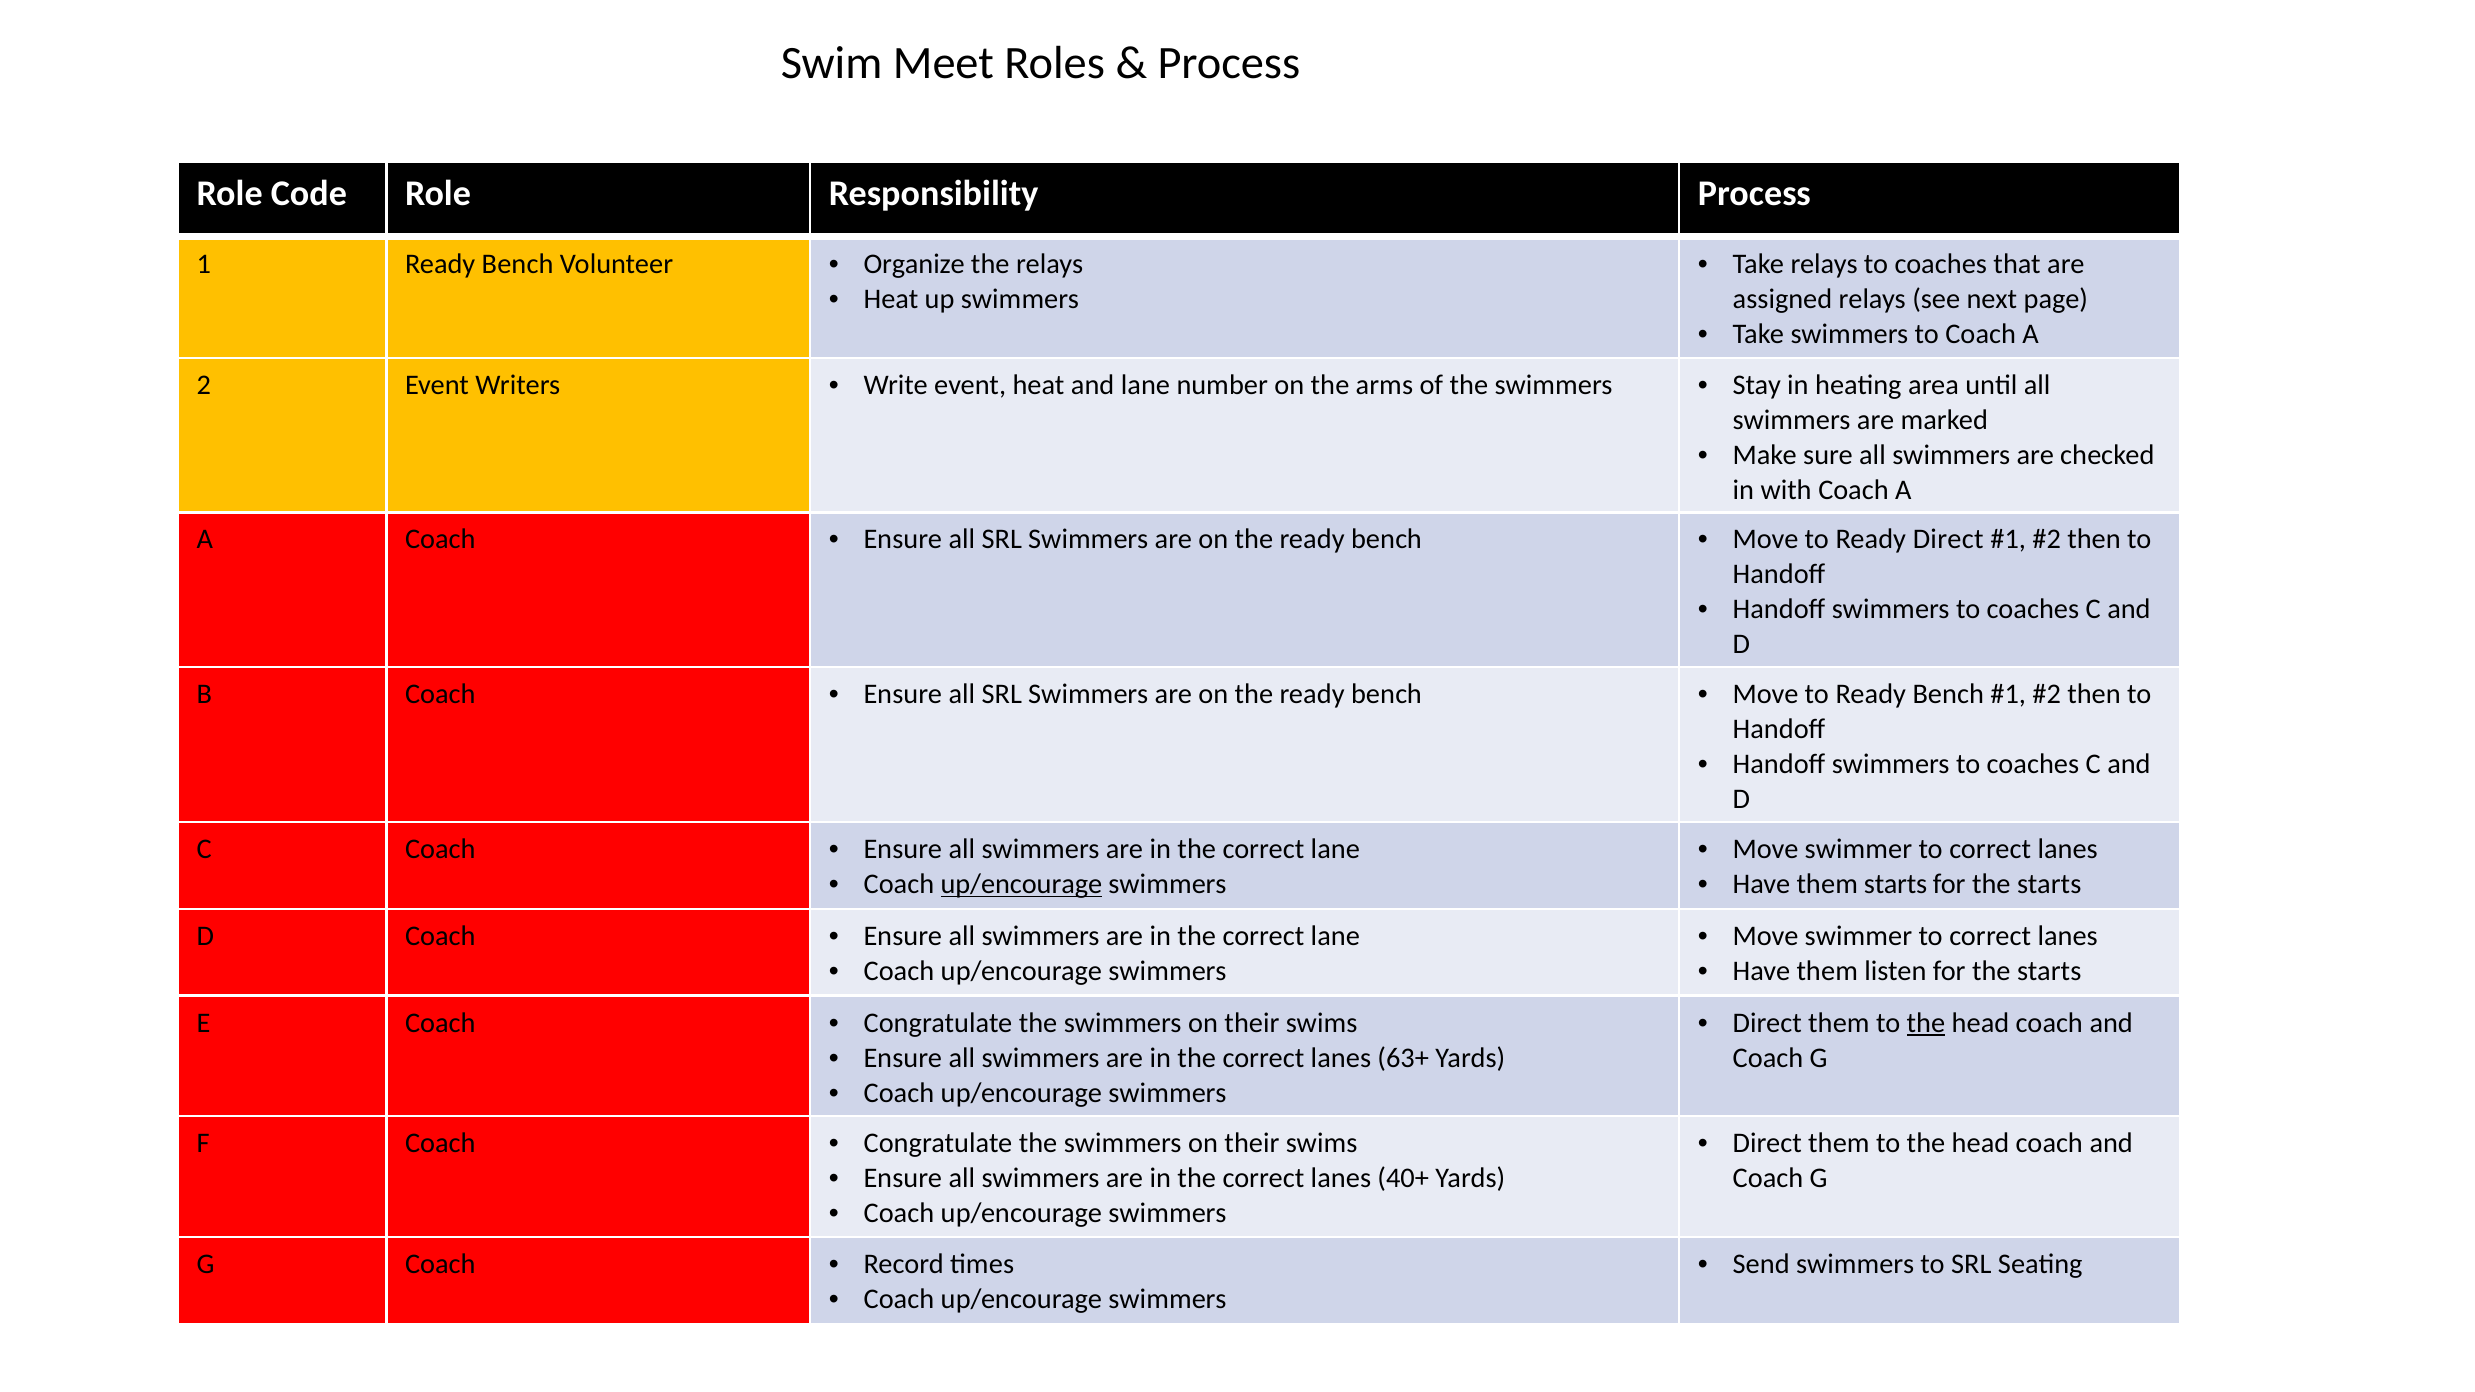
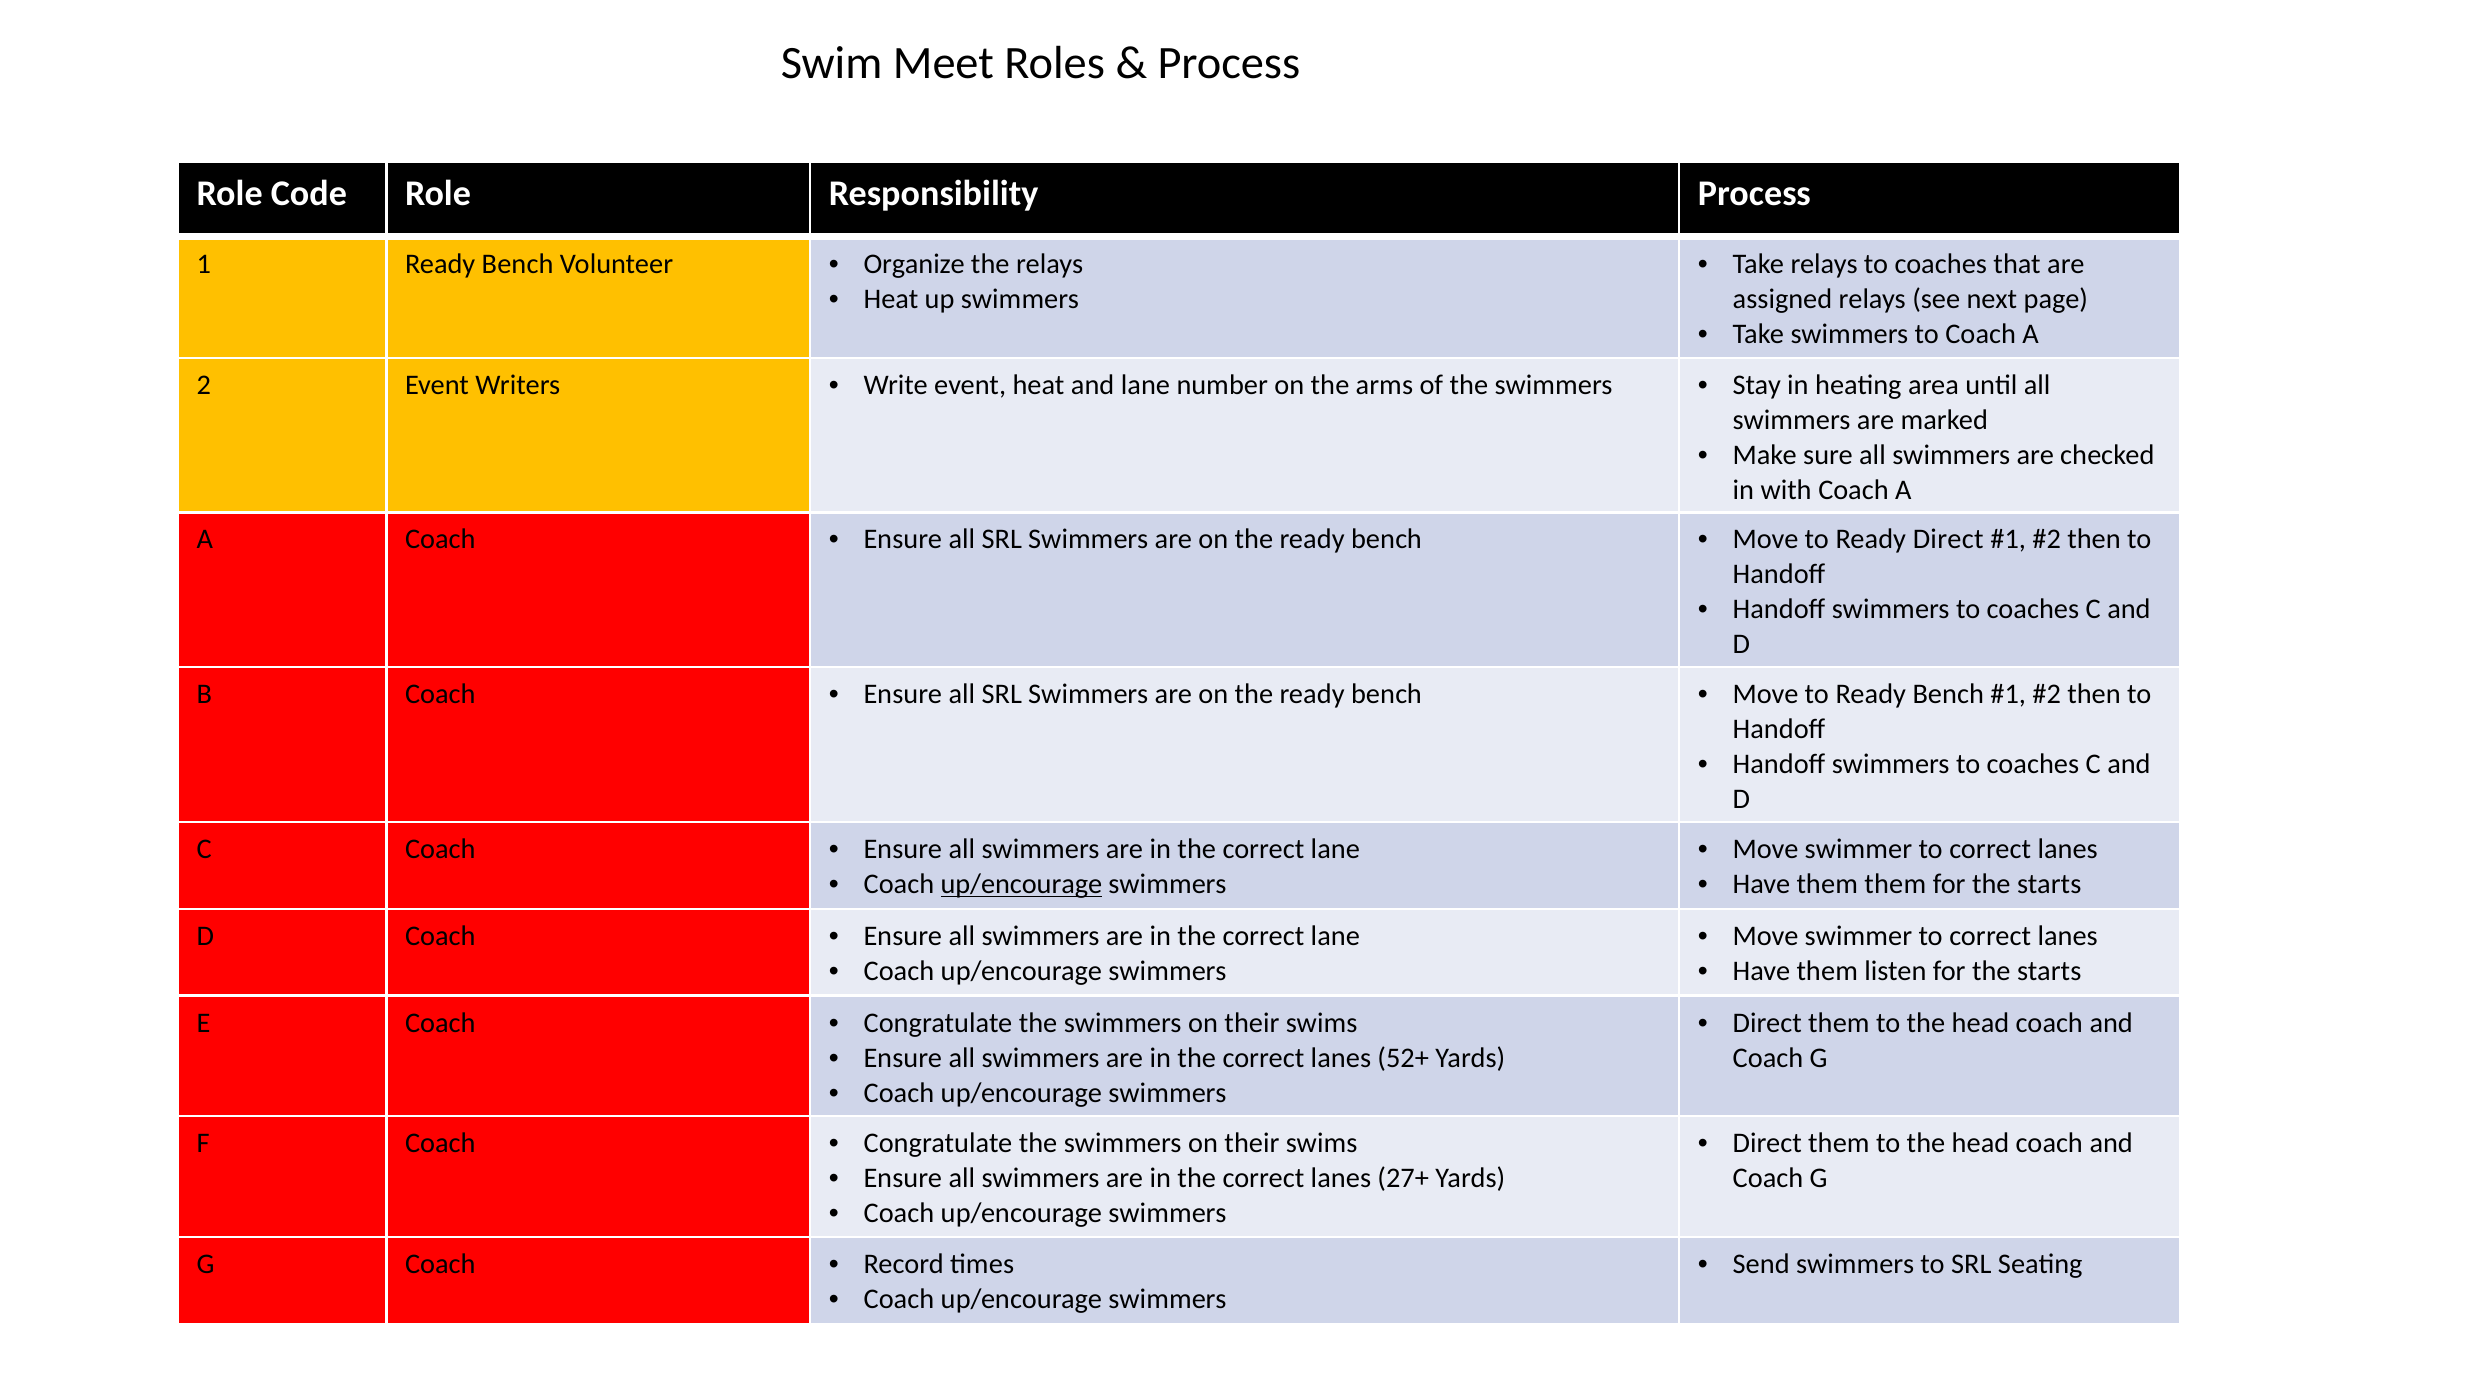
them starts: starts -> them
the at (1926, 1023) underline: present -> none
63+: 63+ -> 52+
40+: 40+ -> 27+
